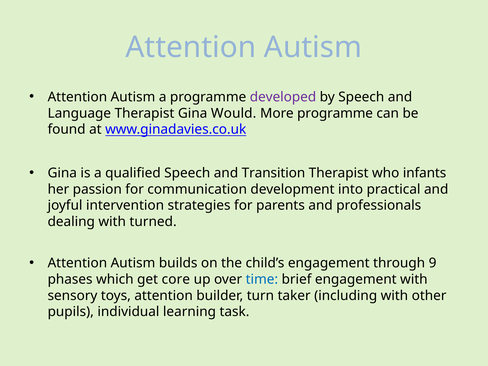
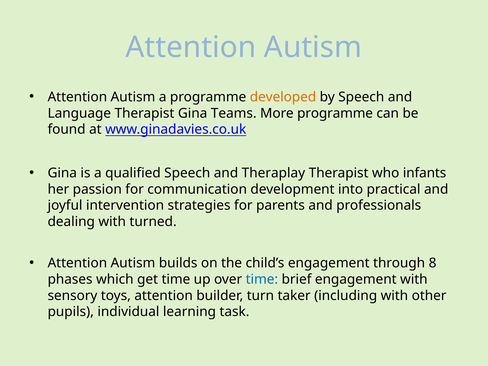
developed colour: purple -> orange
Would: Would -> Teams
Transition: Transition -> Theraplay
9: 9 -> 8
get core: core -> time
